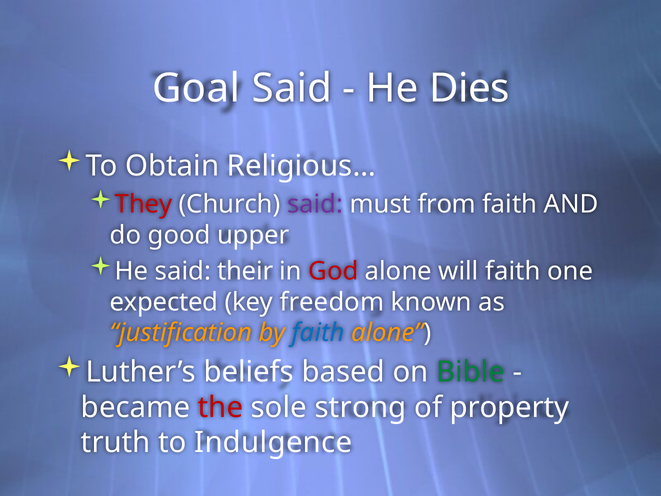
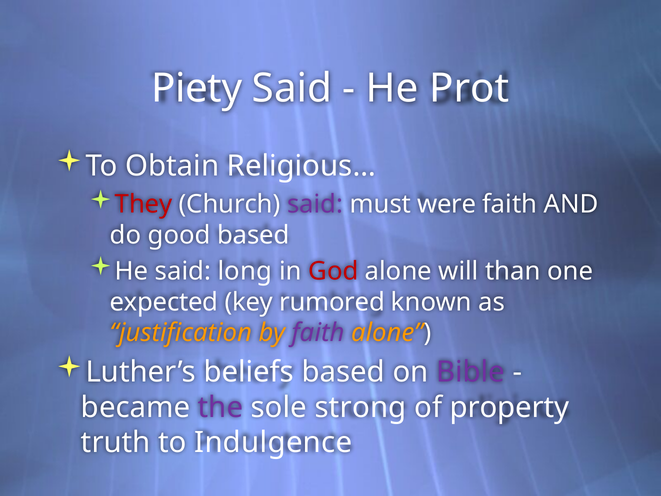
Goal: Goal -> Piety
Dies: Dies -> Prot
from: from -> were
good upper: upper -> based
their: their -> long
will faith: faith -> than
freedom: freedom -> rumored
faith at (318, 333) colour: blue -> purple
Bible colour: green -> purple
the colour: red -> purple
